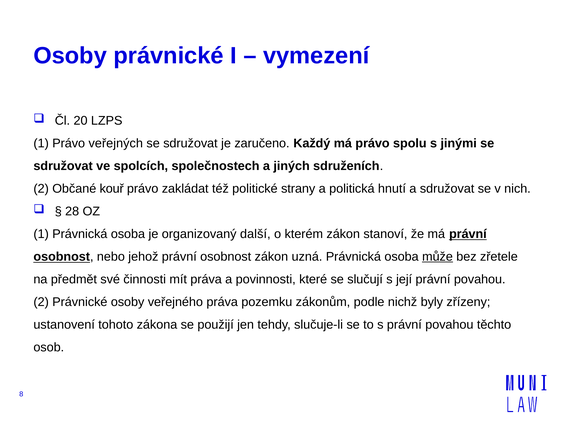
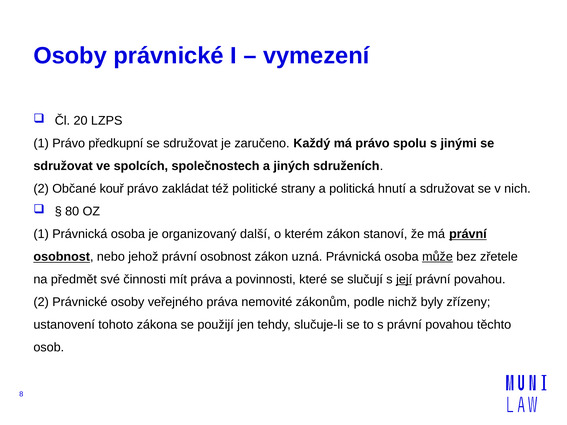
veřejných: veřejných -> předkupní
28: 28 -> 80
její underline: none -> present
pozemku: pozemku -> nemovité
